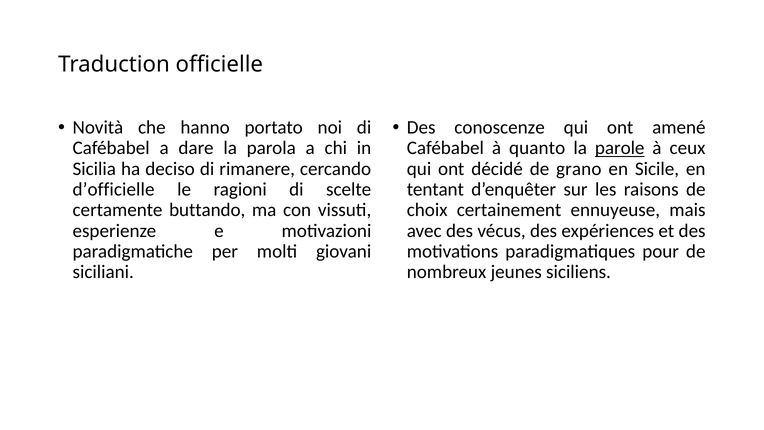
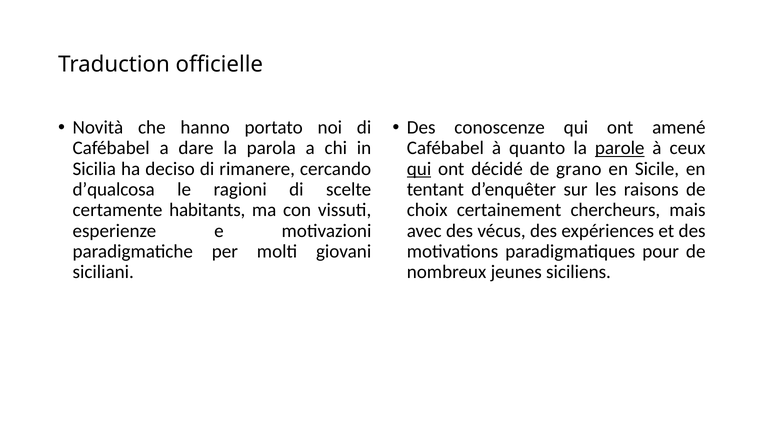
qui at (419, 169) underline: none -> present
d’officielle: d’officielle -> d’qualcosa
buttando: buttando -> habitants
ennuyeuse: ennuyeuse -> chercheurs
